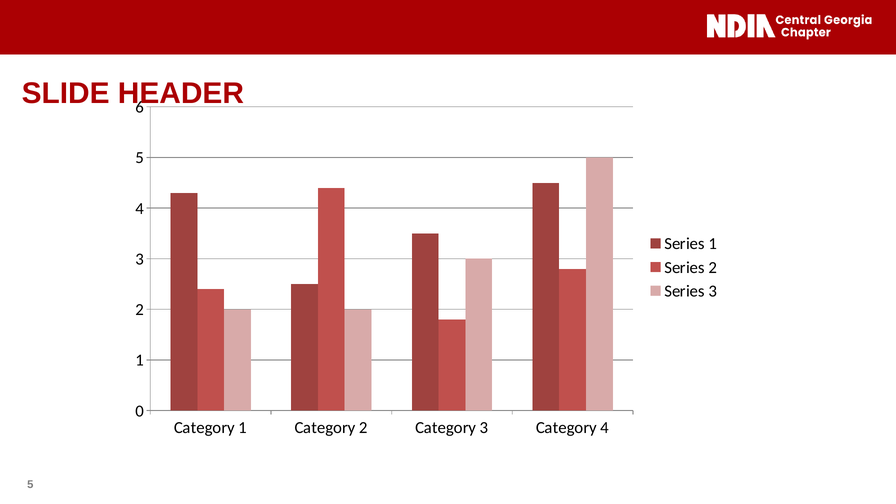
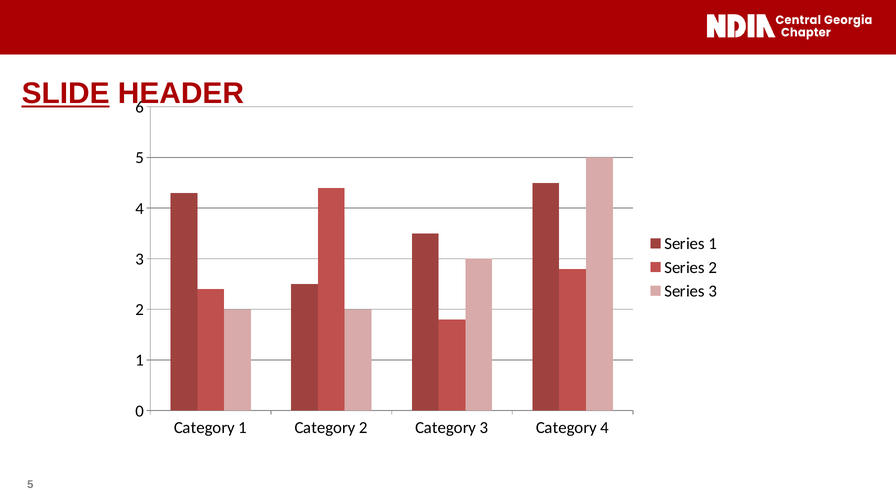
SLIDE underline: none -> present
